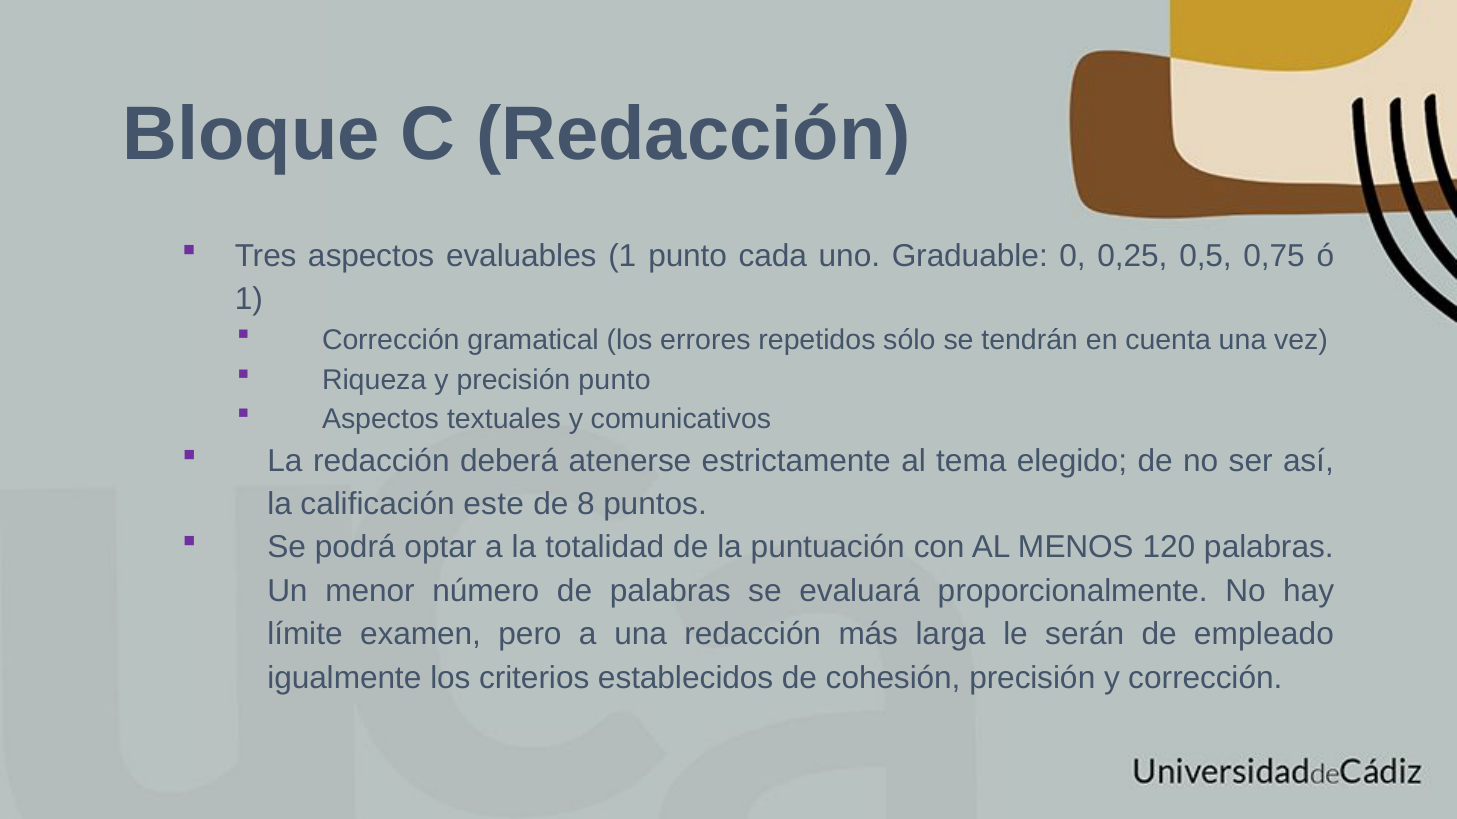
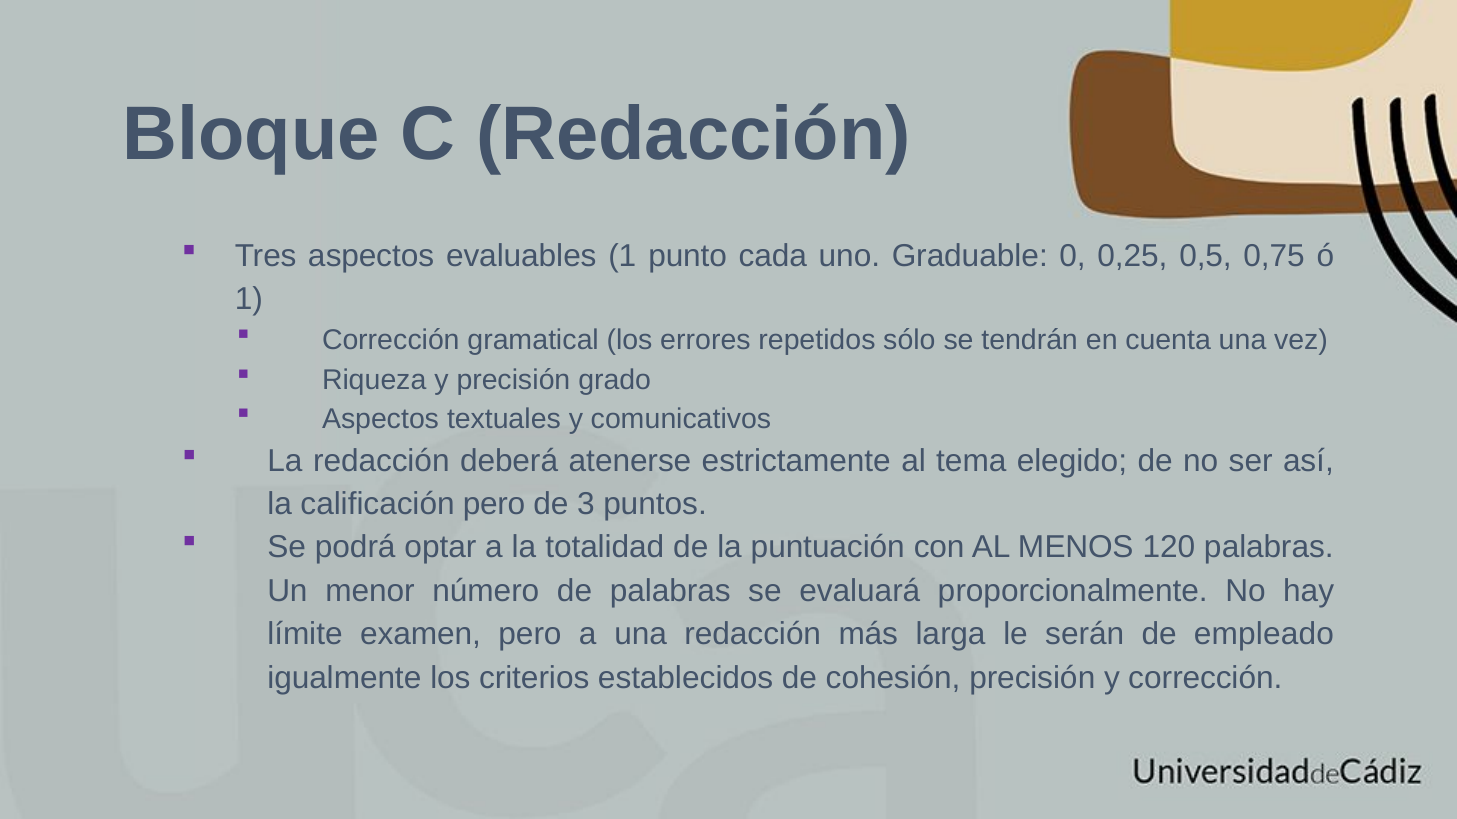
precisión punto: punto -> grado
calificación este: este -> pero
8: 8 -> 3
